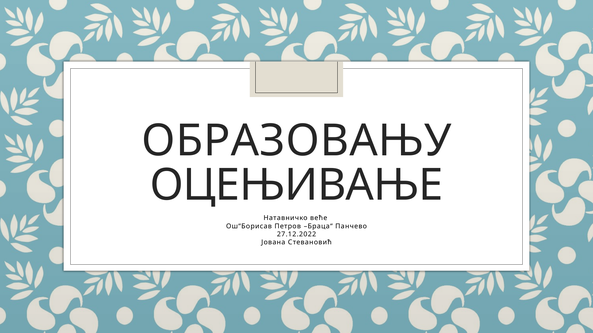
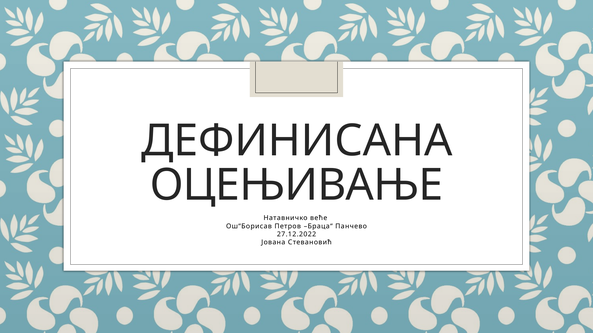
ОБРАЗОВАЊУ: ОБРАЗОВАЊУ -> ДЕФИНИСАНА
